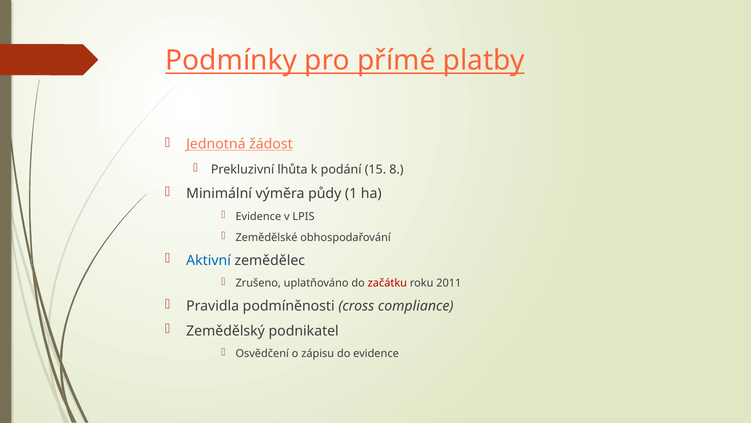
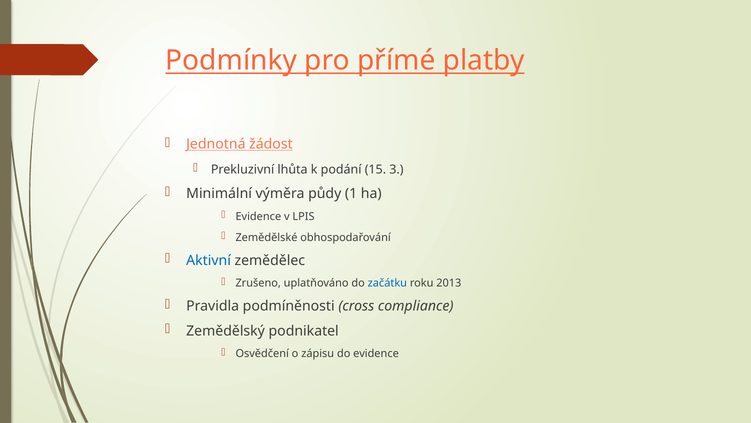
8: 8 -> 3
začátku colour: red -> blue
2011: 2011 -> 2013
